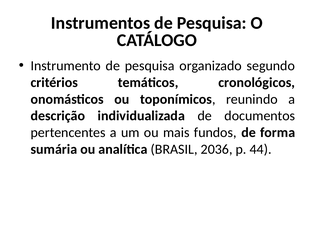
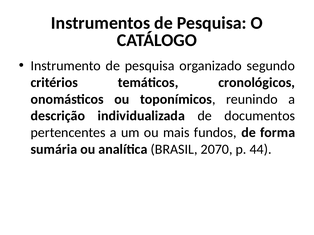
2036: 2036 -> 2070
